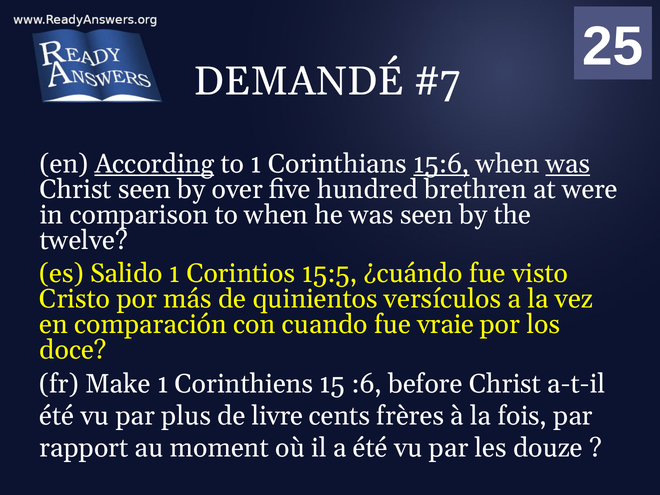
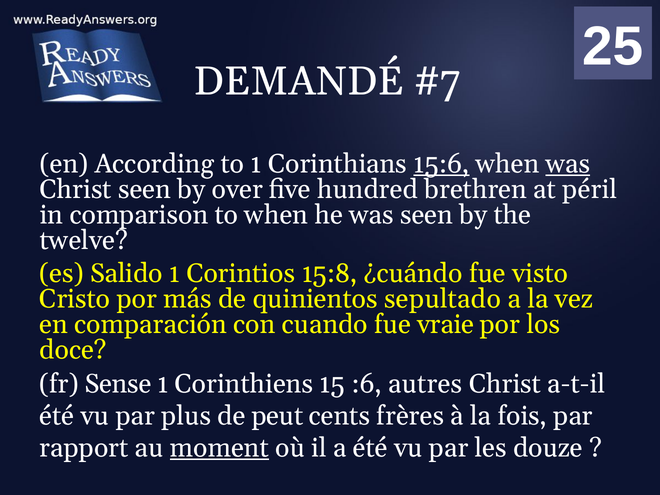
According underline: present -> none
were: were -> péril
15:5: 15:5 -> 15:8
versículos: versículos -> sepultado
Make: Make -> Sense
before: before -> autres
livre: livre -> peut
moment underline: none -> present
